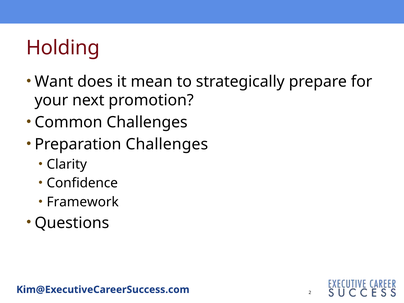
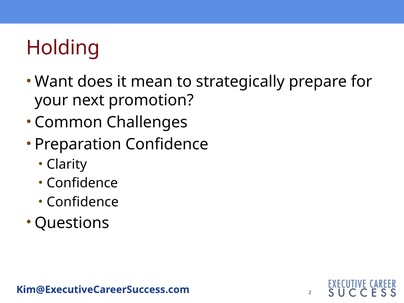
Preparation Challenges: Challenges -> Confidence
Framework at (83, 202): Framework -> Confidence
